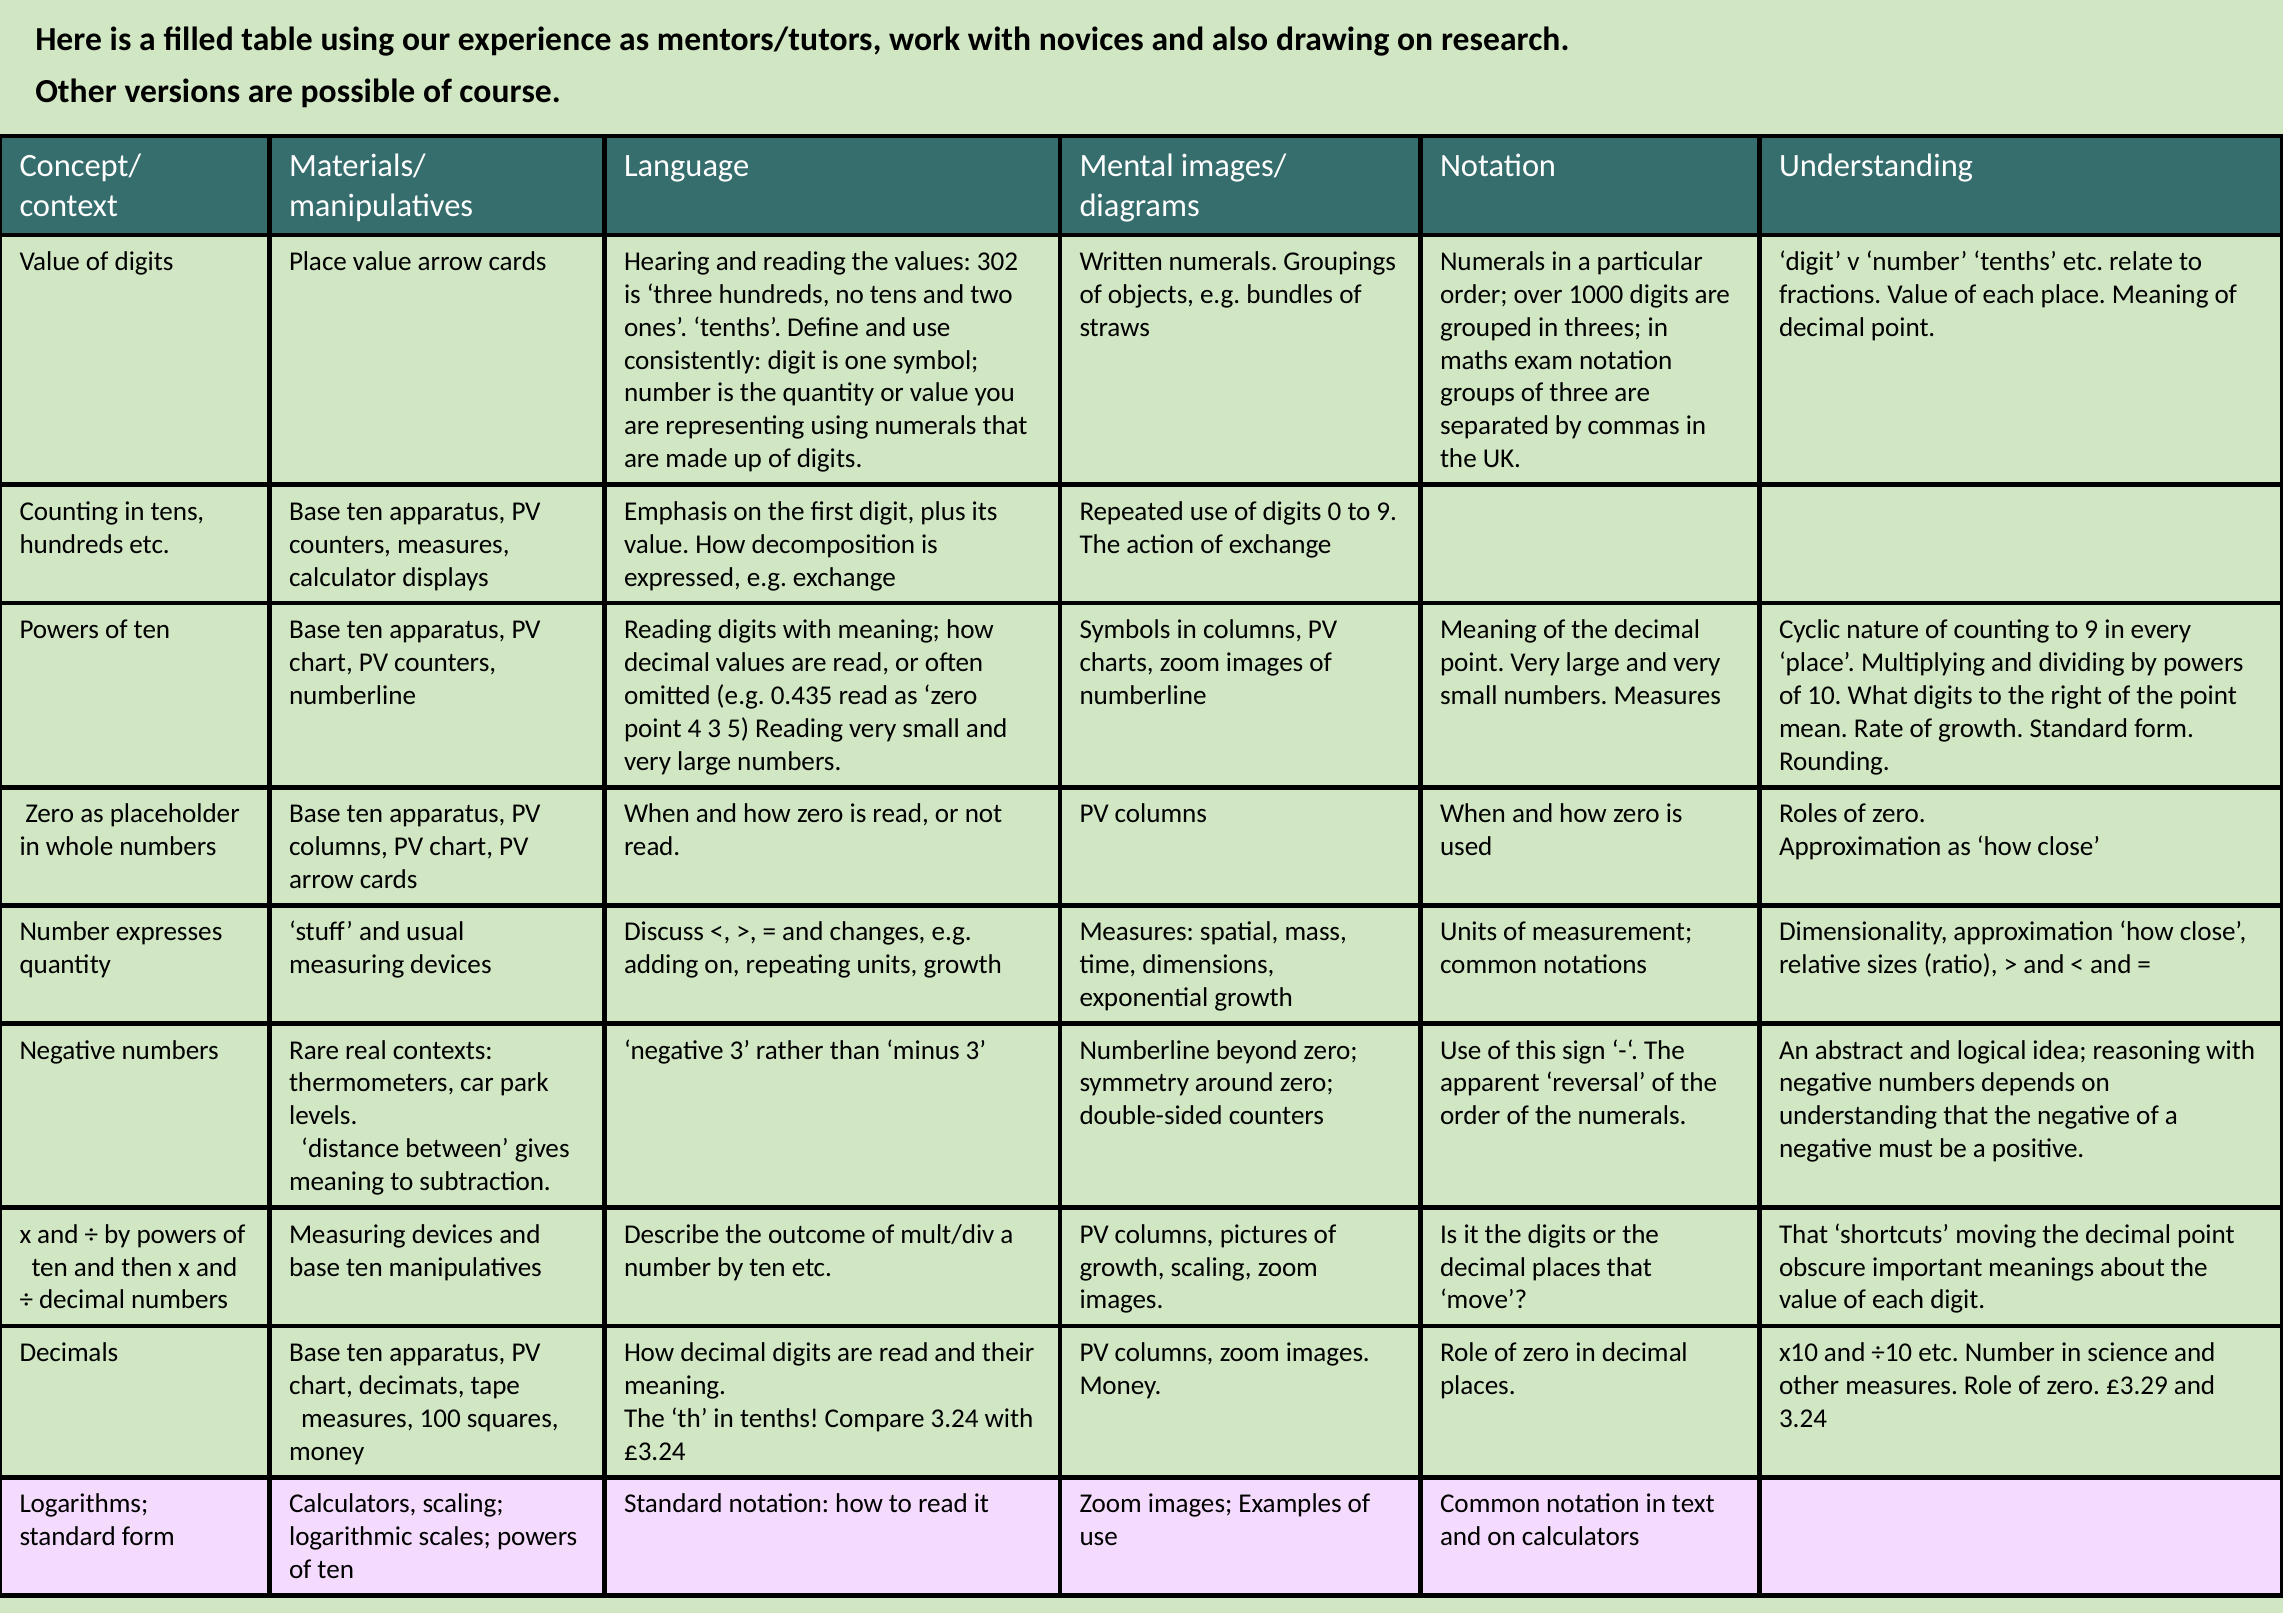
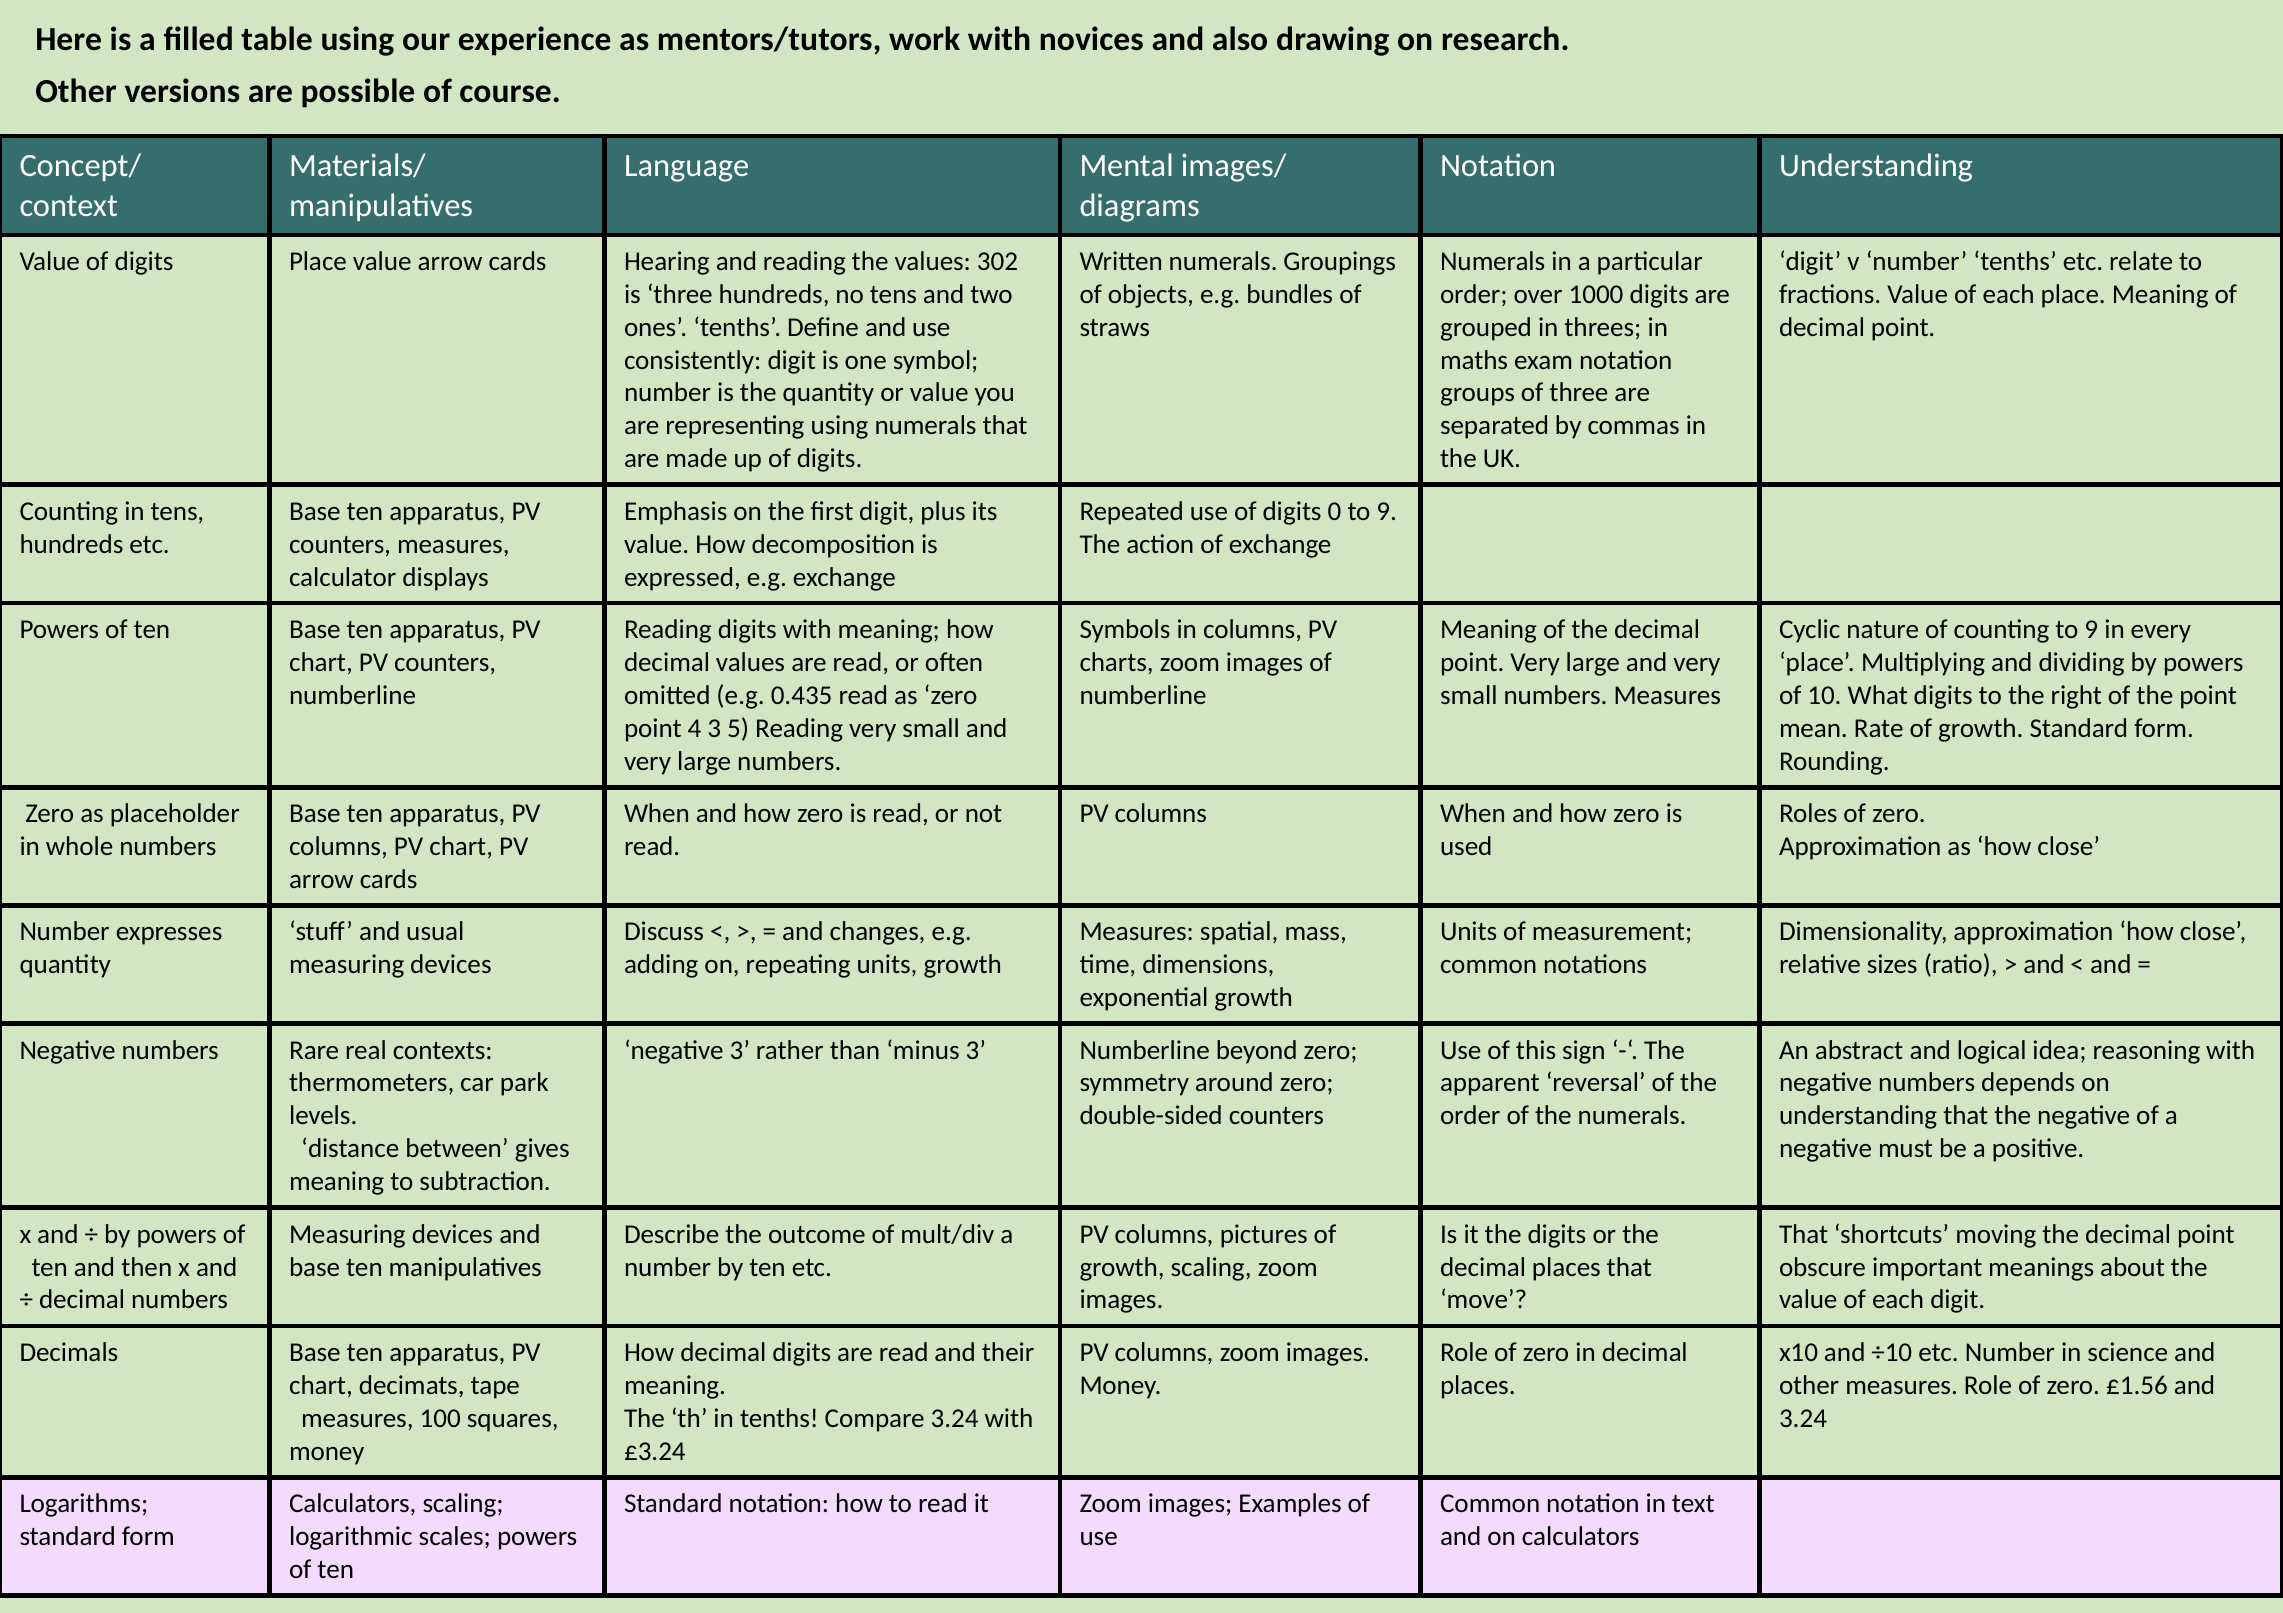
£3.29: £3.29 -> £1.56
